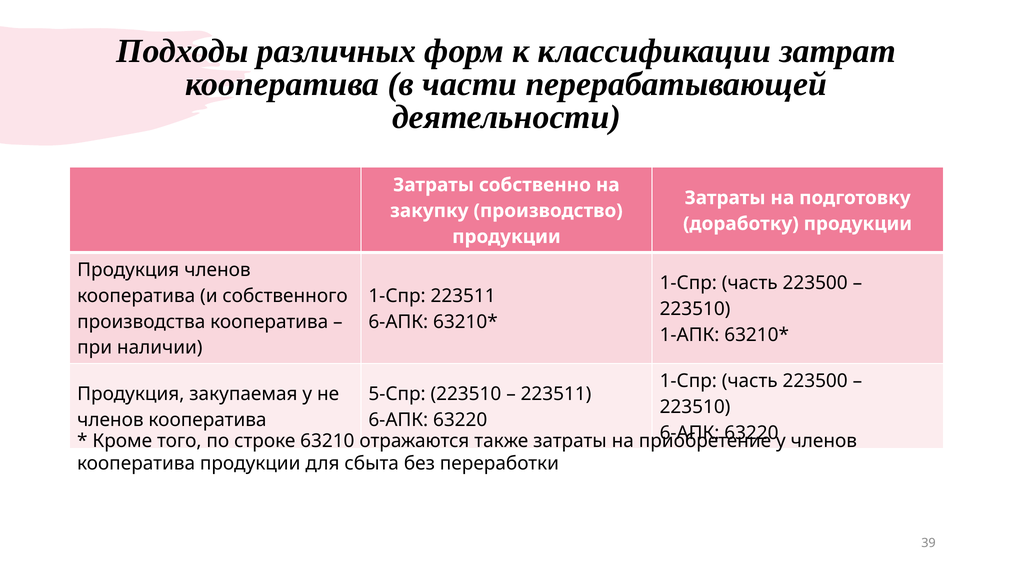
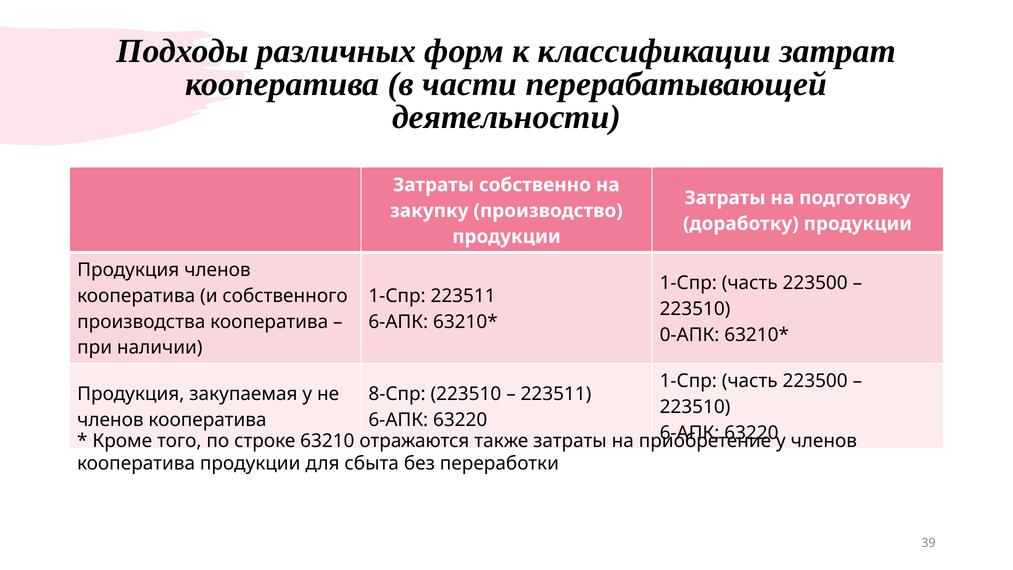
1-АПК: 1-АПК -> 0-АПК
5-Спр: 5-Спр -> 8-Спр
